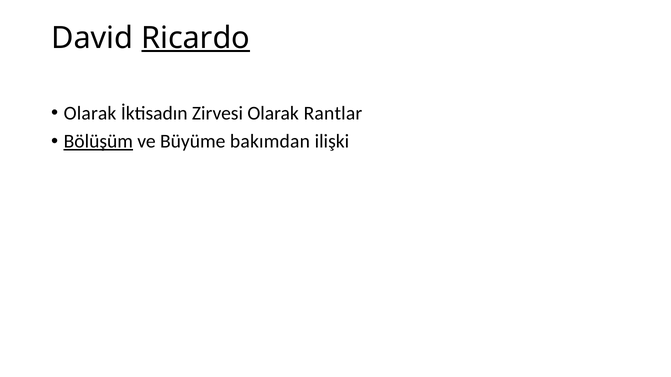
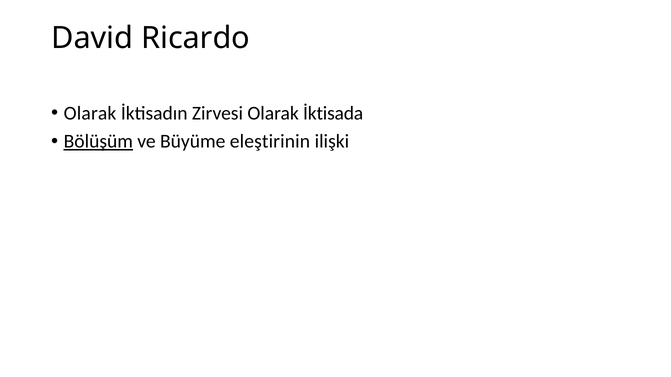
Ricardo underline: present -> none
Rantlar: Rantlar -> İktisada
bakımdan: bakımdan -> eleştirinin
